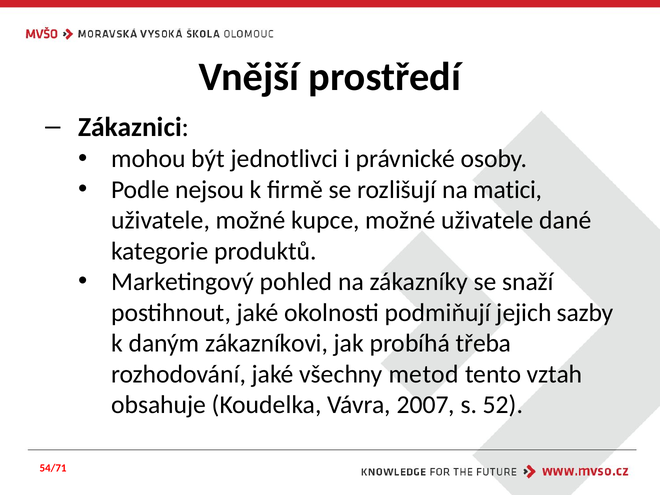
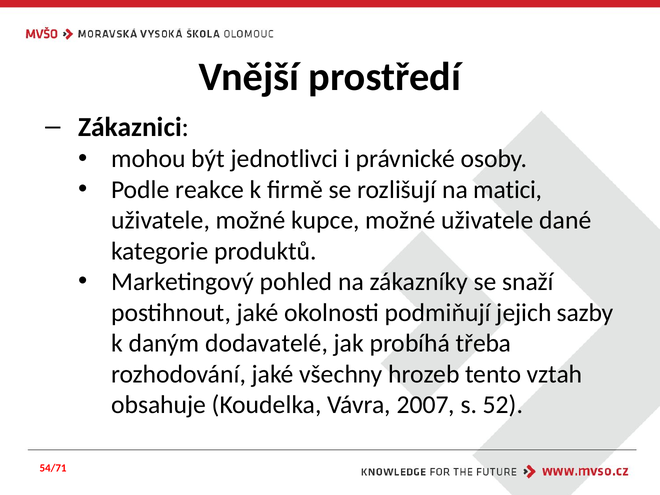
nejsou: nejsou -> reakce
zákazníkovi: zákazníkovi -> dodavatelé
metod: metod -> hrozeb
